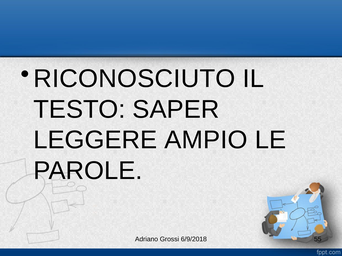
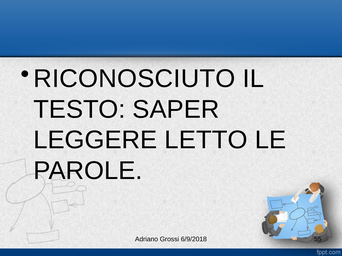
AMPIO: AMPIO -> LETTO
